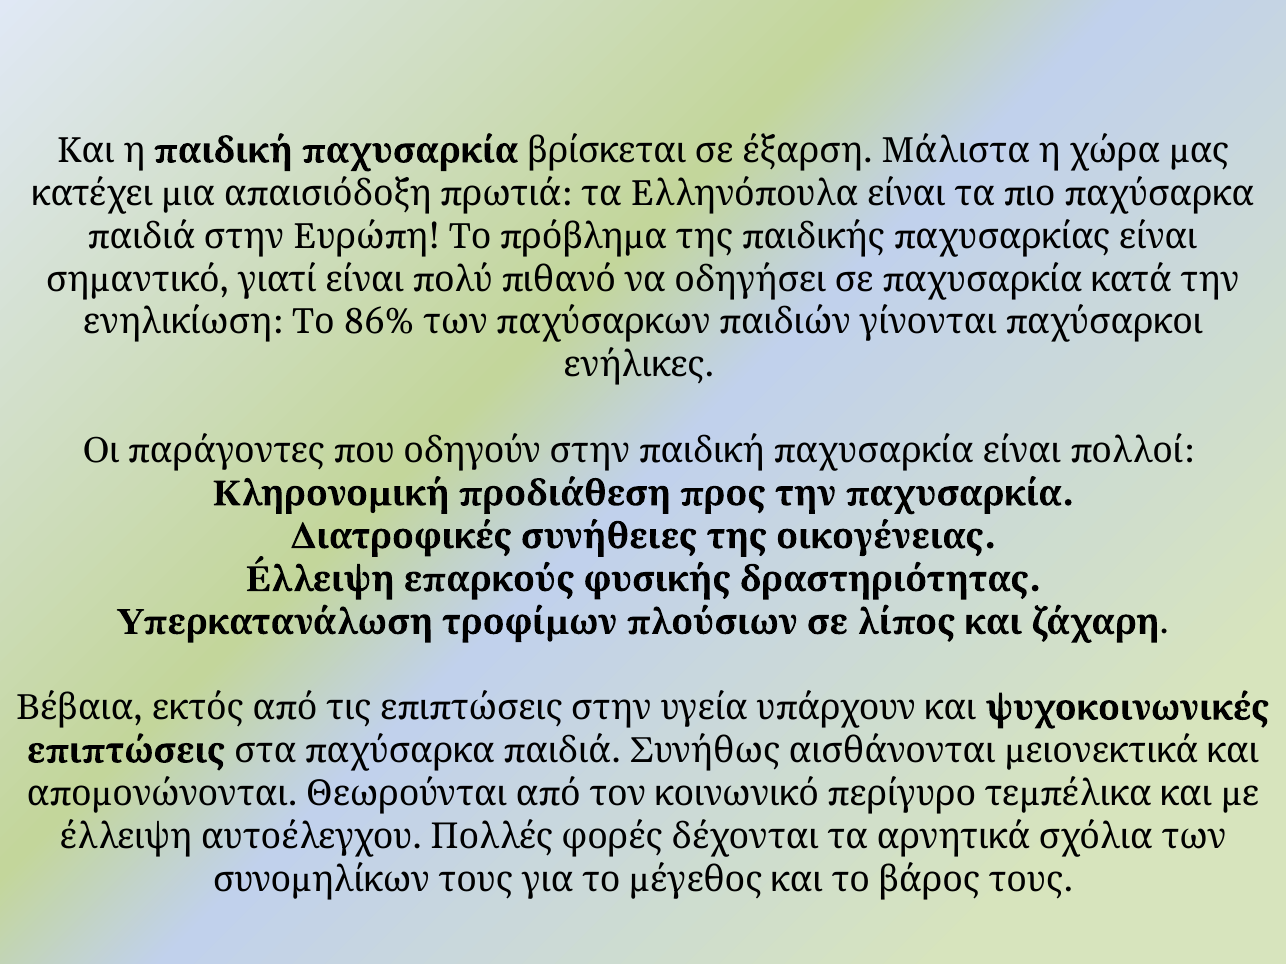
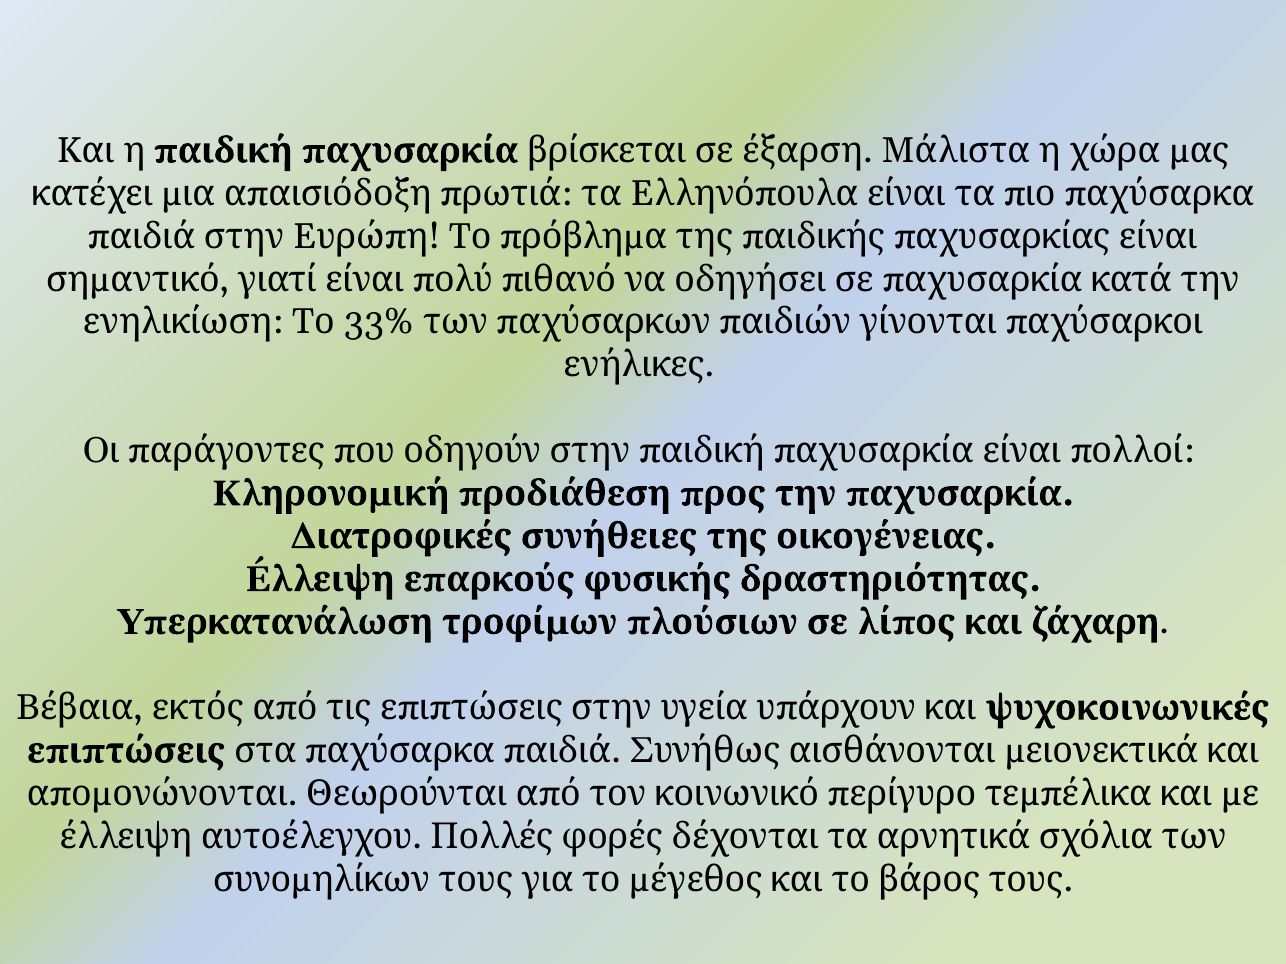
86%: 86% -> 33%
